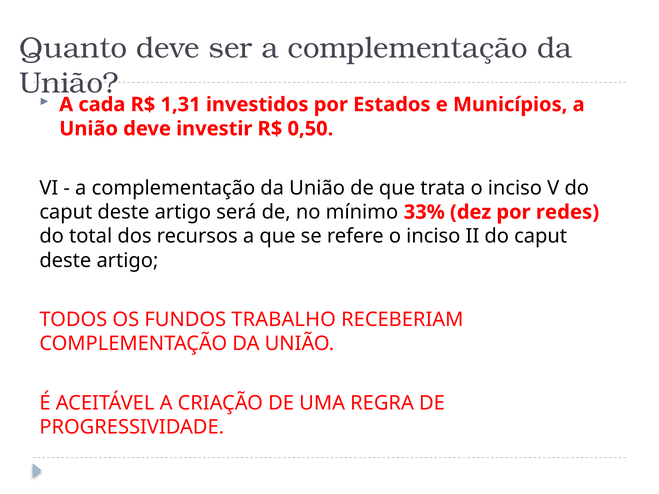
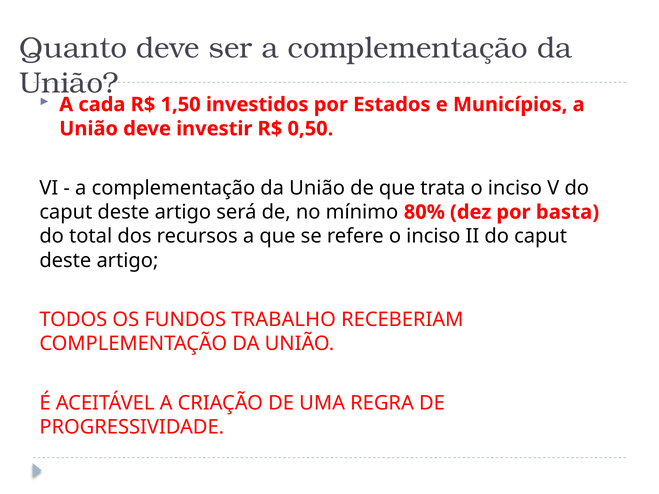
1,31: 1,31 -> 1,50
33%: 33% -> 80%
redes: redes -> basta
